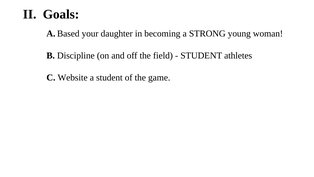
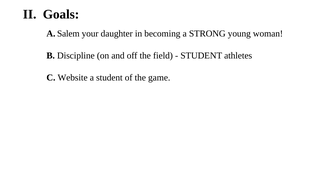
Based: Based -> Salem
